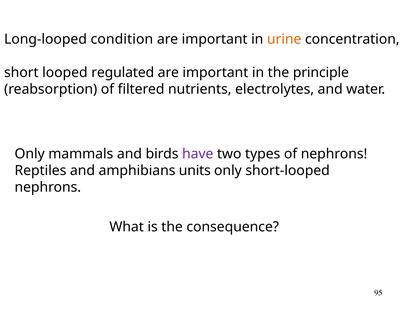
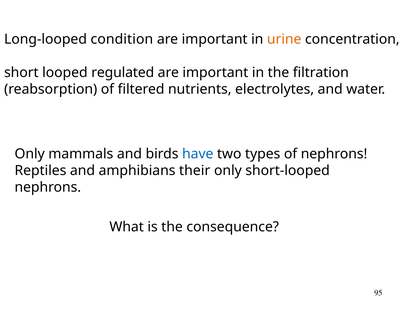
principle: principle -> filtration
have colour: purple -> blue
units: units -> their
